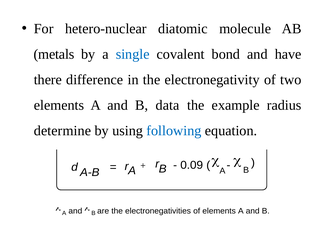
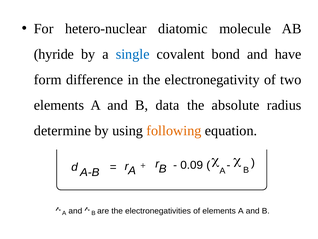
metals: metals -> hyride
there: there -> form
example: example -> absolute
following colour: blue -> orange
